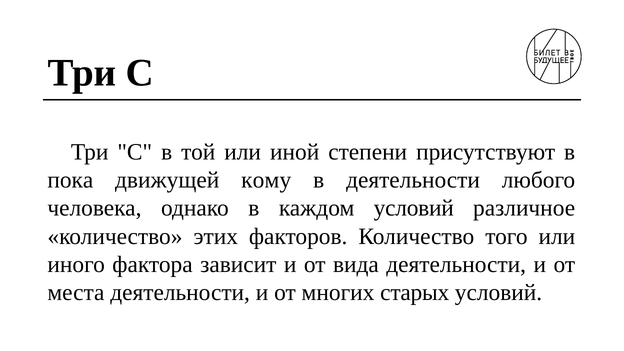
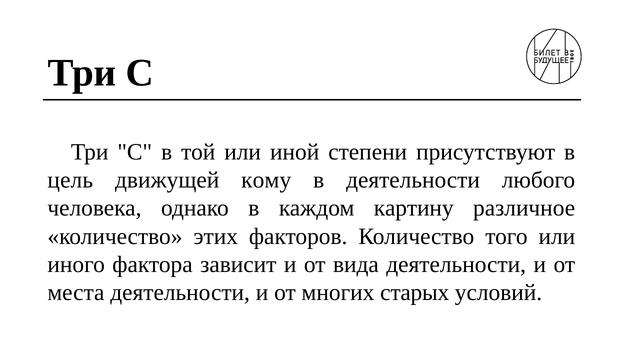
пока: пока -> цель
каждом условий: условий -> картину
